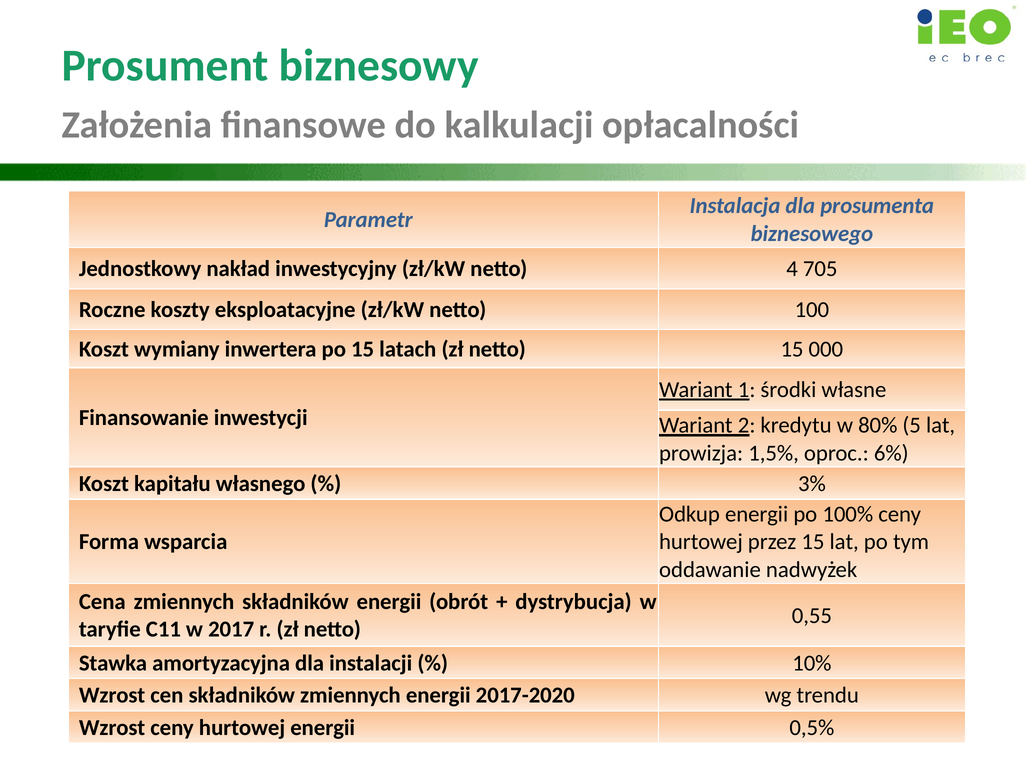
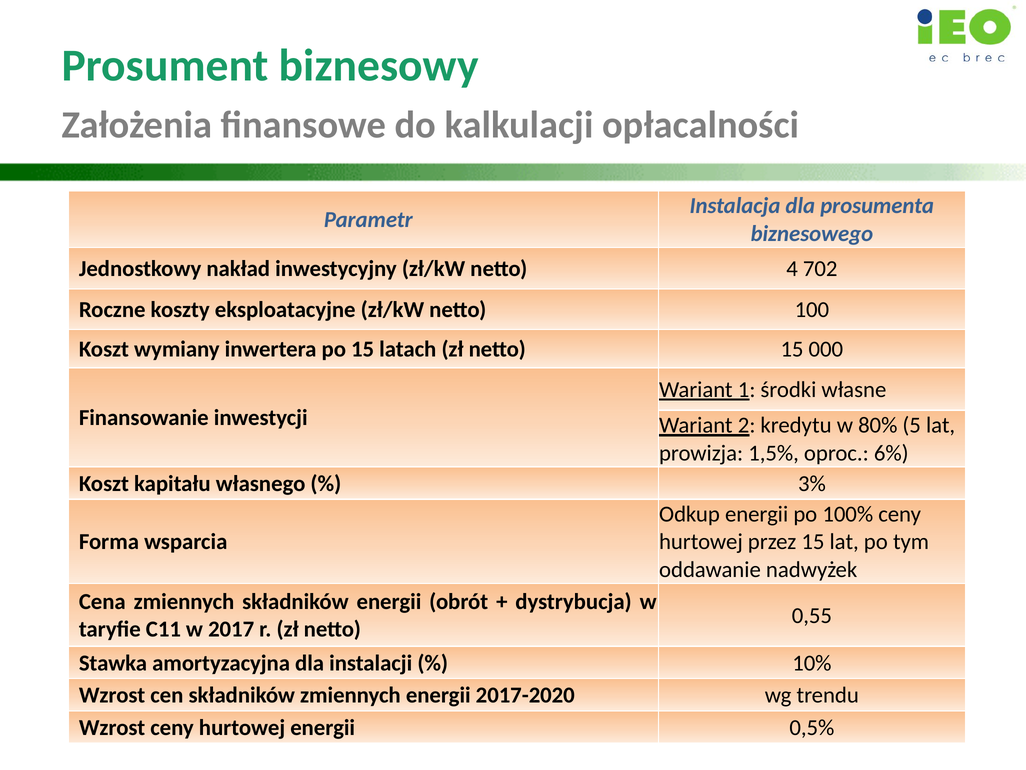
705: 705 -> 702
